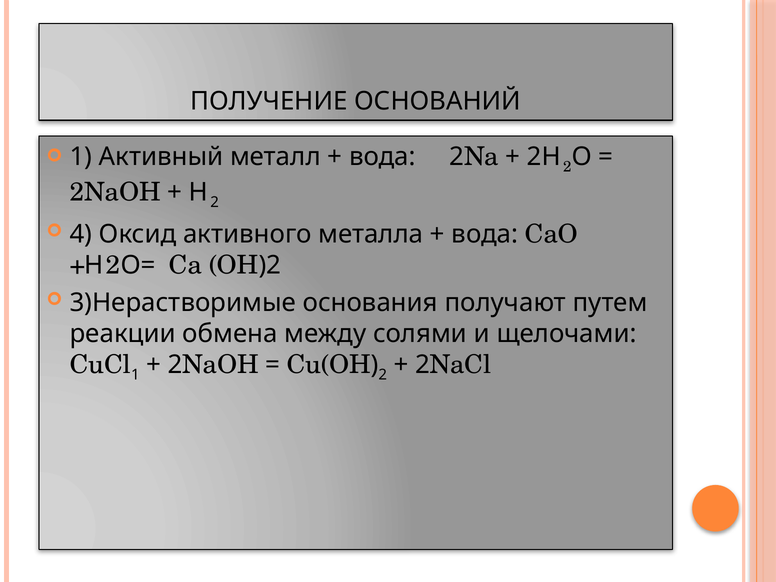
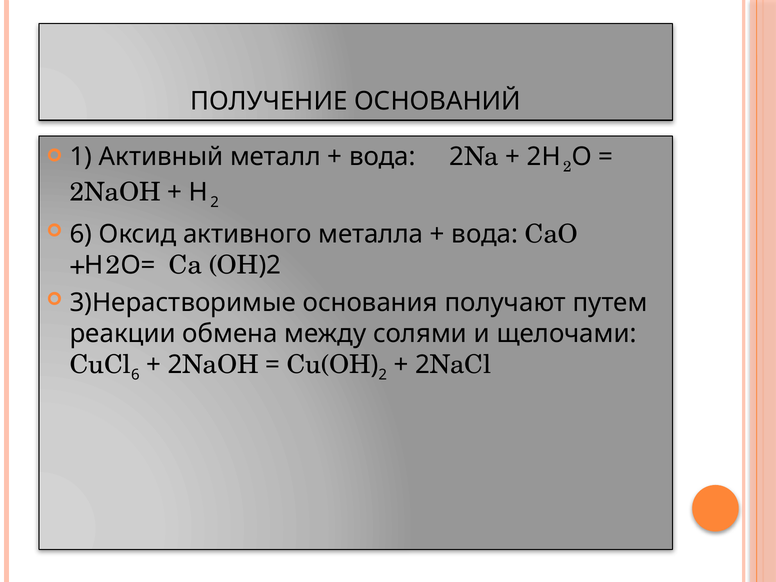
4 at (81, 234): 4 -> 6
1 at (135, 375): 1 -> 6
